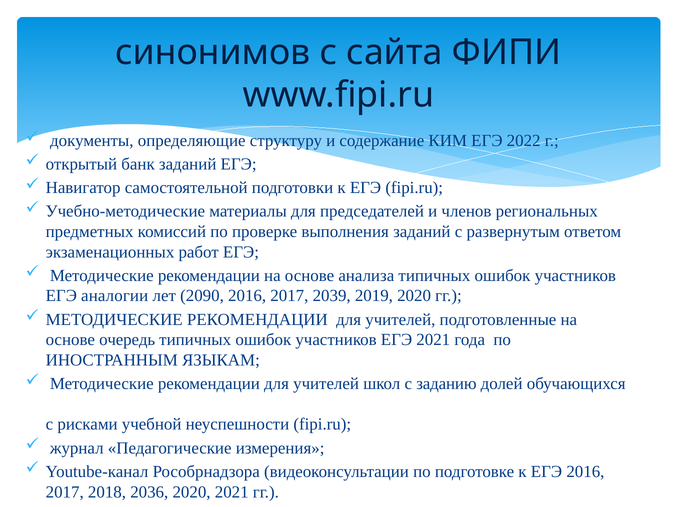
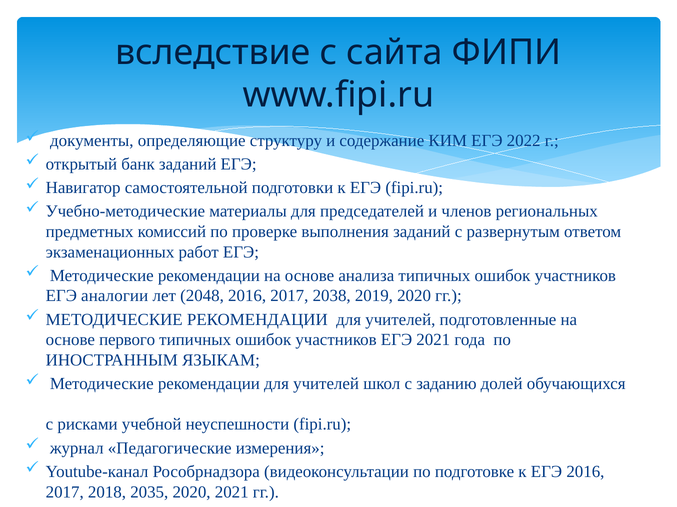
синонимов: синонимов -> вследствие
2090: 2090 -> 2048
2039: 2039 -> 2038
очередь: очередь -> первого
2036: 2036 -> 2035
